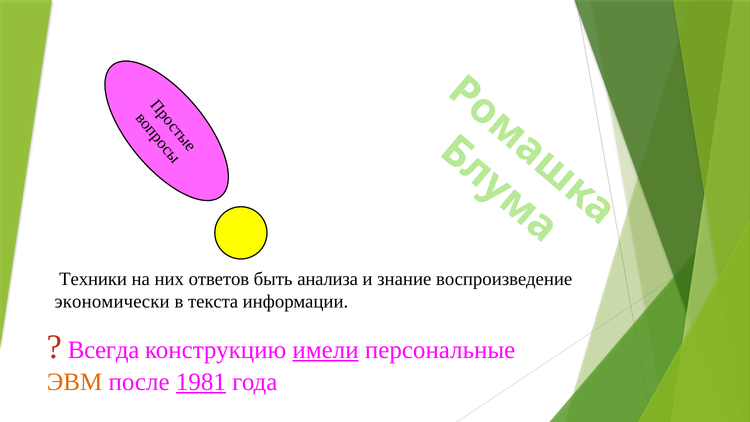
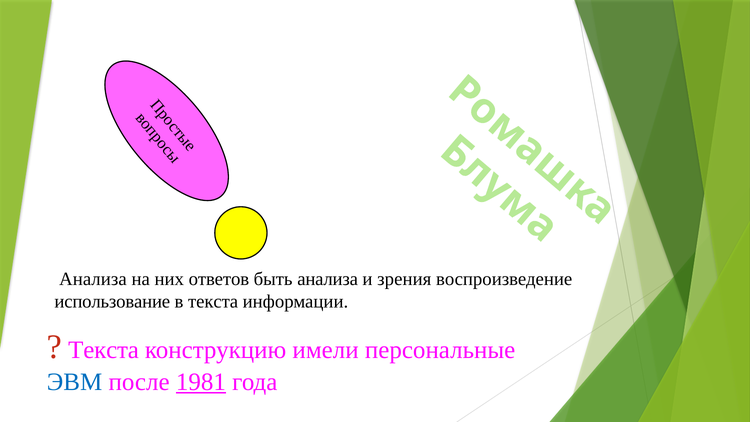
Техники at (93, 279): Техники -> Анализа
знание: знание -> зрения
экономически: экономически -> использование
Всегда at (104, 350): Всегда -> Текста
имели underline: present -> none
ЭВМ colour: orange -> blue
